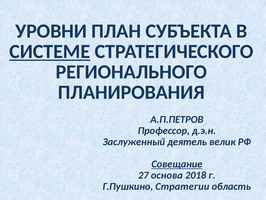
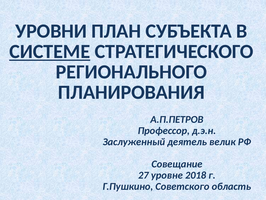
Совещание underline: present -> none
основа: основа -> уровне
Стратегии: Стратегии -> Советского
